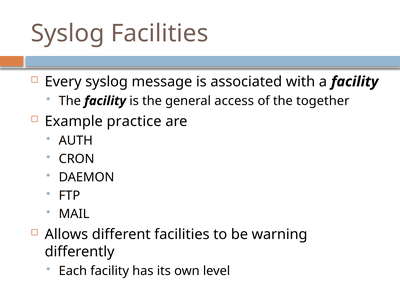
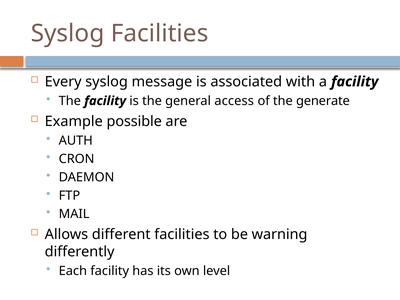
together: together -> generate
practice: practice -> possible
